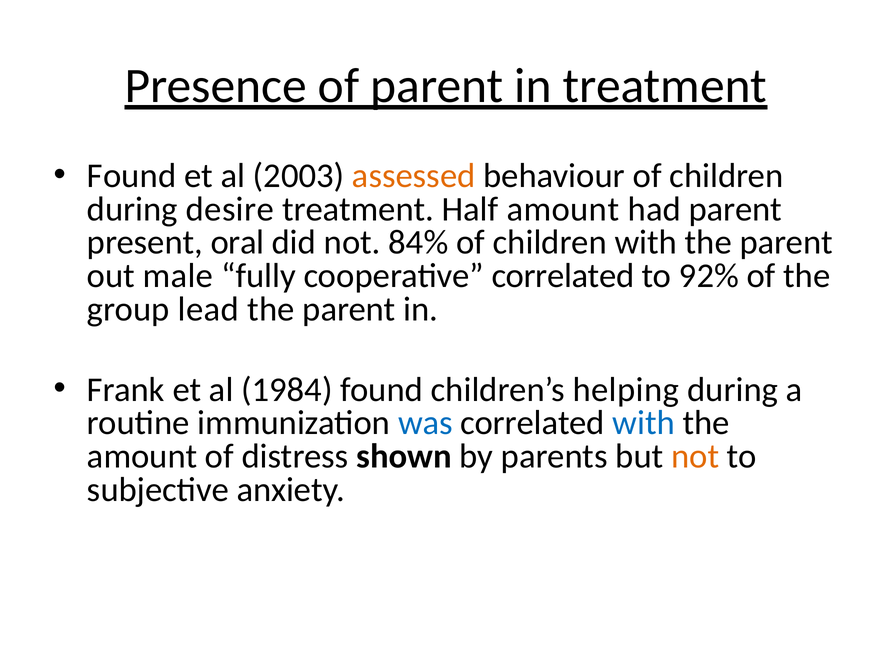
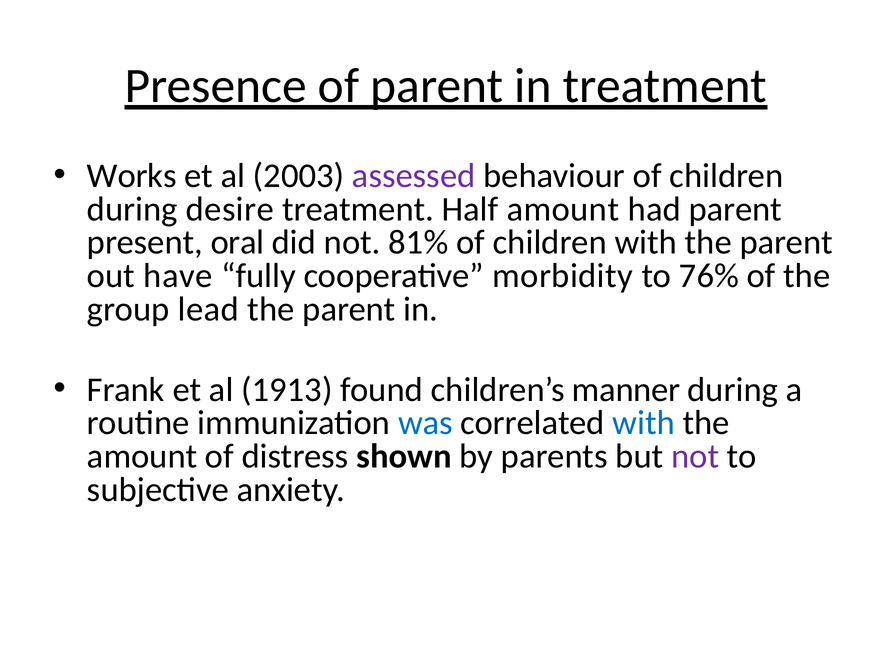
Found at (132, 176): Found -> Works
assessed colour: orange -> purple
84%: 84% -> 81%
male: male -> have
cooperative correlated: correlated -> morbidity
92%: 92% -> 76%
1984: 1984 -> 1913
helping: helping -> manner
not at (695, 456) colour: orange -> purple
